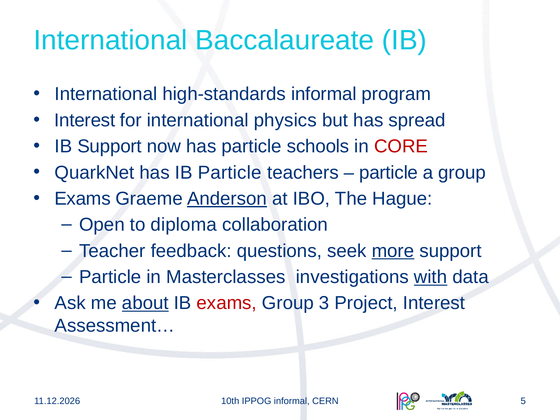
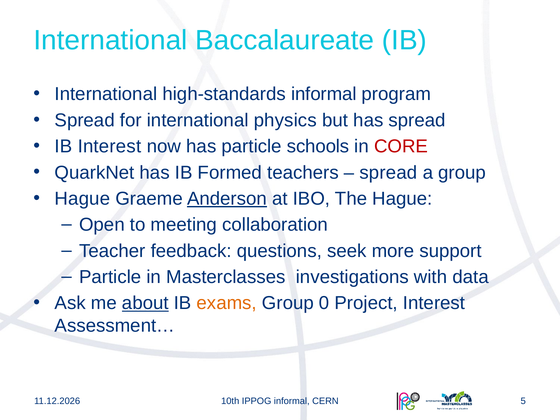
Interest at (85, 120): Interest -> Spread
IB Support: Support -> Interest
IB Particle: Particle -> Formed
particle at (389, 173): particle -> spread
Exams at (83, 199): Exams -> Hague
diploma: diploma -> meeting
more underline: present -> none
with underline: present -> none
exams at (227, 303) colour: red -> orange
3: 3 -> 0
